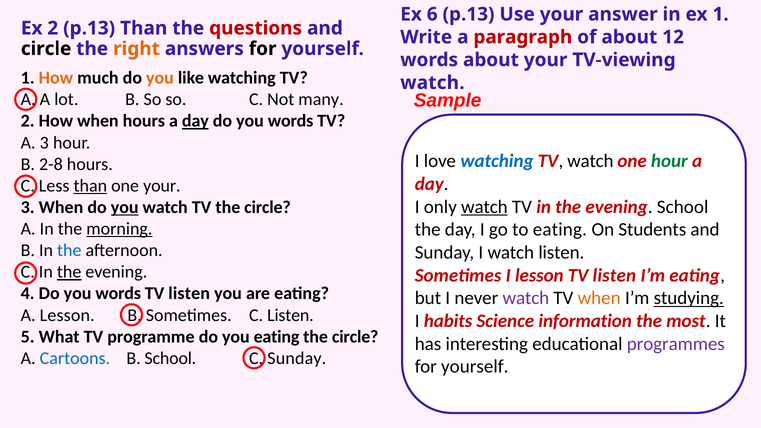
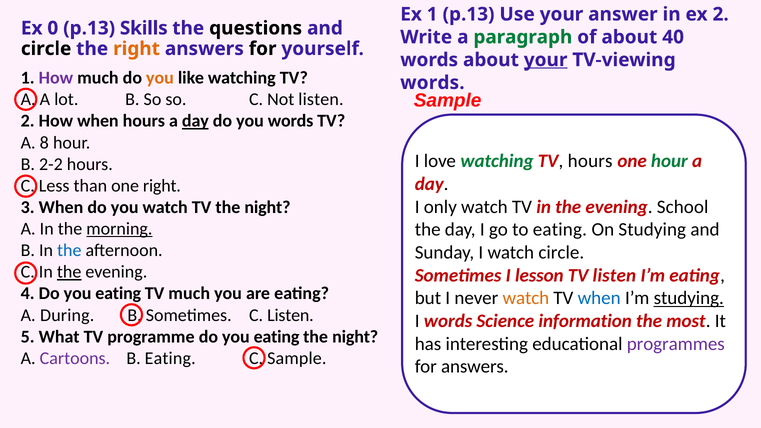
Ex 6: 6 -> 1
ex 1: 1 -> 2
Ex 2: 2 -> 0
p.13 Than: Than -> Skills
questions colour: red -> black
paragraph colour: red -> green
12: 12 -> 40
your at (546, 60) underline: none -> present
How at (56, 78) colour: orange -> purple
watch at (432, 83): watch -> words
Not many: many -> listen
A 3: 3 -> 8
watching at (497, 161) colour: blue -> green
TV watch: watch -> hours
2-8: 2-8 -> 2-2
than at (90, 186) underline: present -> none
one your: your -> right
watch at (484, 207) underline: present -> none
you at (125, 207) underline: present -> none
TV the circle: circle -> night
On Students: Students -> Studying
watch listen: listen -> circle
4 Do you words: words -> eating
listen at (189, 294): listen -> much
watch at (526, 298) colour: purple -> orange
when at (599, 298) colour: orange -> blue
A Lesson: Lesson -> During
I habits: habits -> words
circle at (355, 337): circle -> night
Cartoons colour: blue -> purple
B School: School -> Eating
C Sunday: Sunday -> Sample
yourself at (475, 367): yourself -> answers
